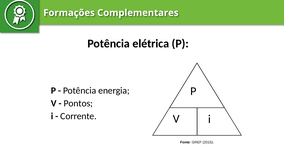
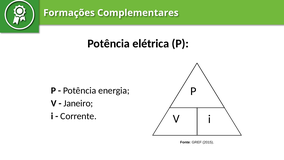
Pontos: Pontos -> Janeiro
